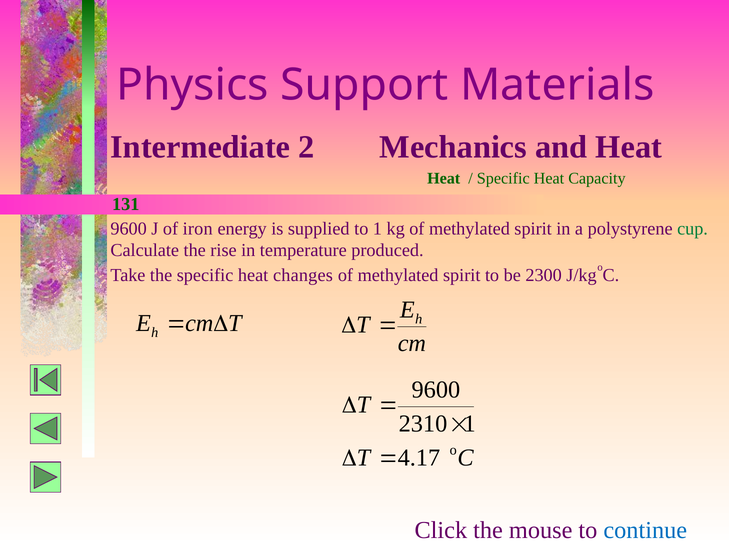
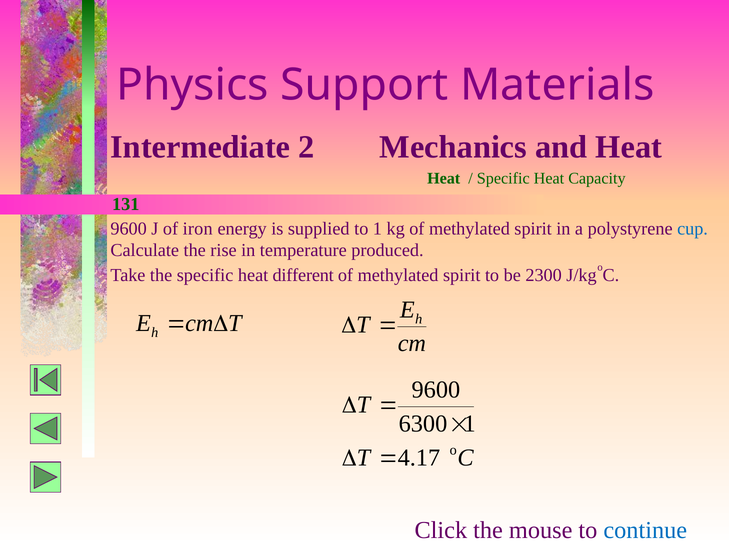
cup colour: green -> blue
changes: changes -> different
2310: 2310 -> 6300
